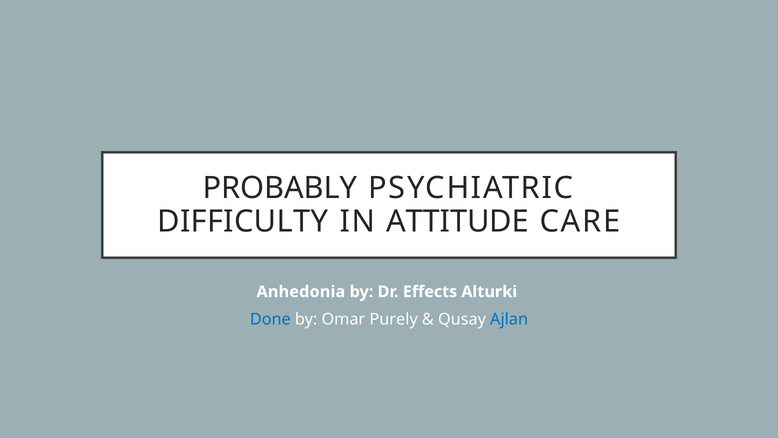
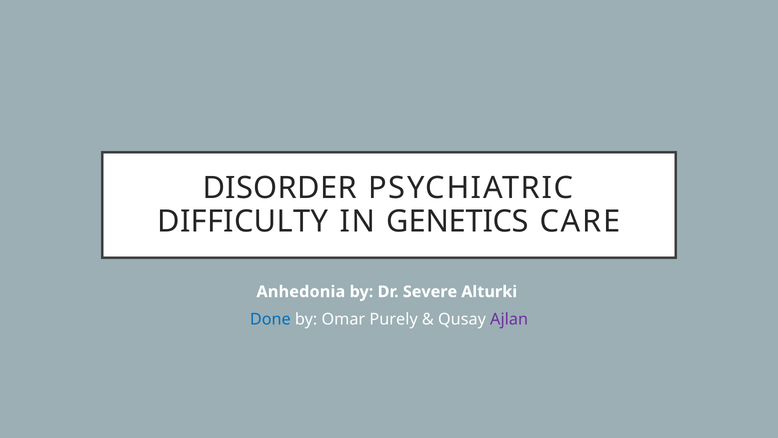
PROBABLY: PROBABLY -> DISORDER
ATTITUDE: ATTITUDE -> GENETICS
Effects: Effects -> Severe
Ajlan colour: blue -> purple
